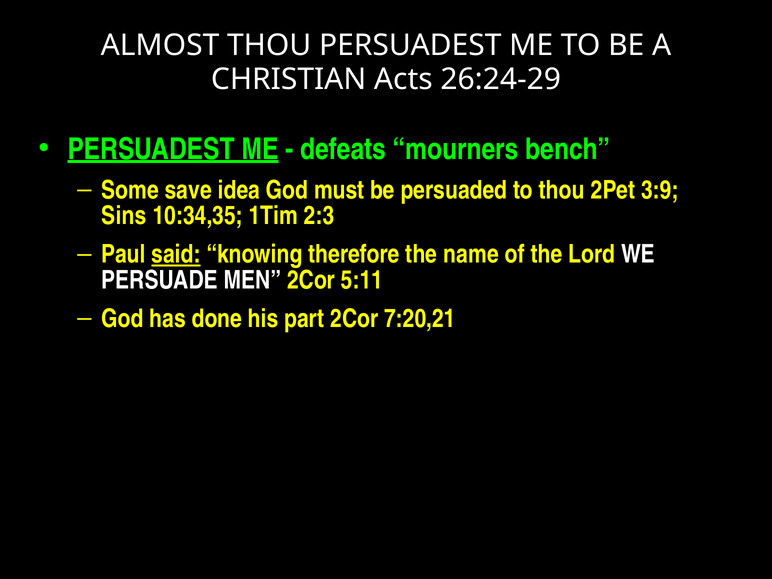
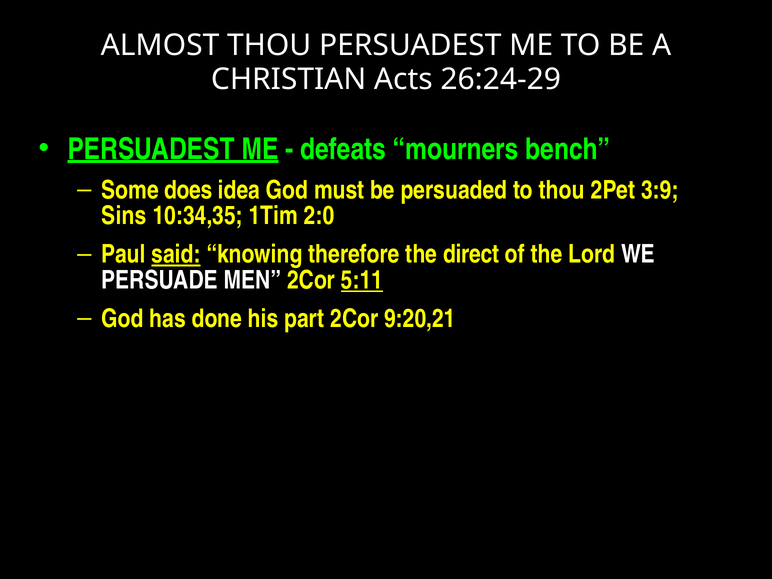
save: save -> does
2:3: 2:3 -> 2:0
name: name -> direct
5:11 underline: none -> present
7:20,21: 7:20,21 -> 9:20,21
